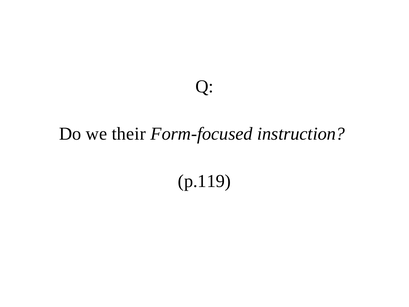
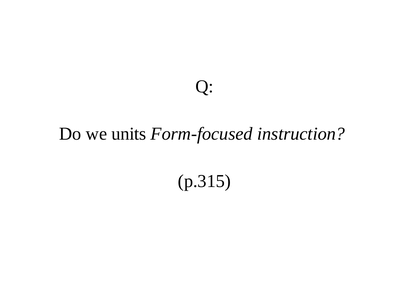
their: their -> units
p.119: p.119 -> p.315
